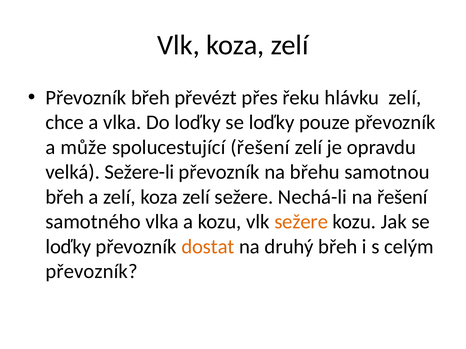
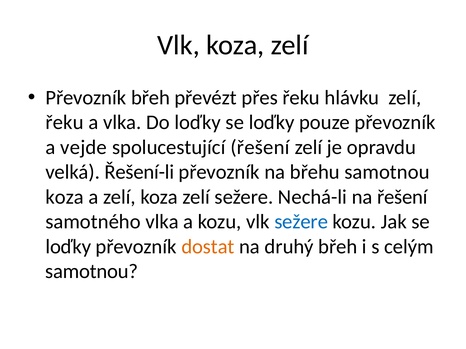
chce at (65, 123): chce -> řeku
může: může -> vejde
Sežere-li: Sežere-li -> Řešení-li
břeh at (65, 197): břeh -> koza
sežere at (301, 222) colour: orange -> blue
převozník at (92, 272): převozník -> samotnou
